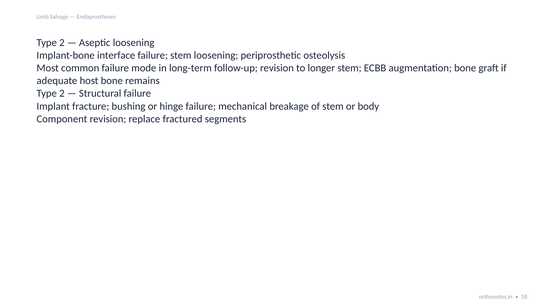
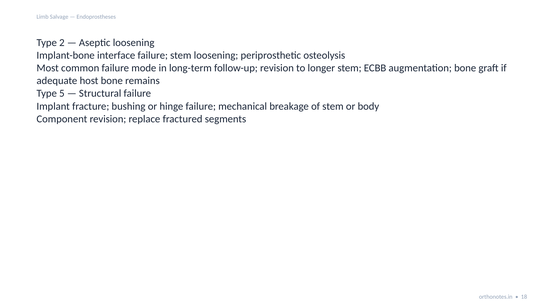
2 at (62, 93): 2 -> 5
